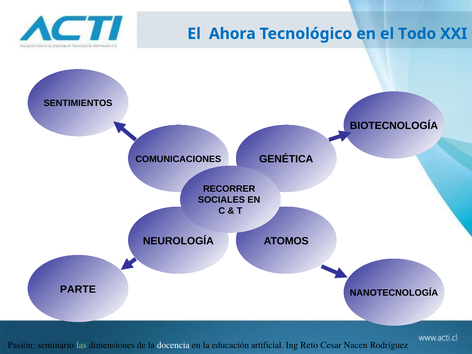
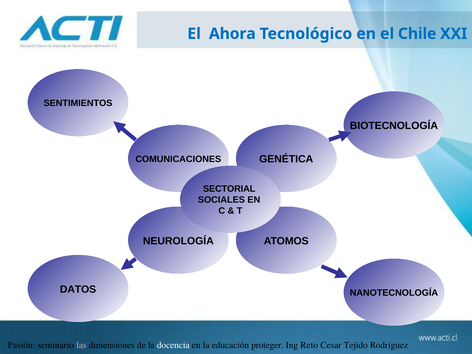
Todo: Todo -> Chile
RECORRER: RECORRER -> SECTORIAL
PARTE: PARTE -> DATOS
las colour: light green -> pink
artificial: artificial -> proteger
Nacen: Nacen -> Tejido
